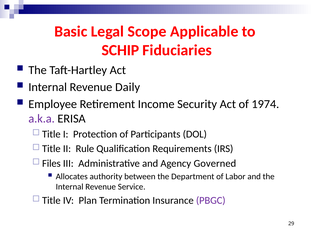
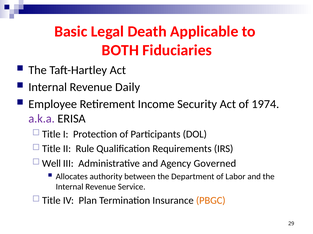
Scope: Scope -> Death
SCHIP: SCHIP -> BOTH
Files: Files -> Well
PBGC colour: purple -> orange
